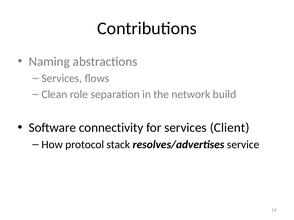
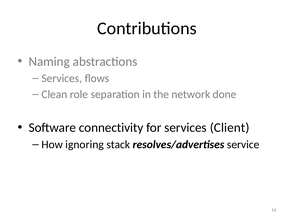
build: build -> done
protocol: protocol -> ignoring
